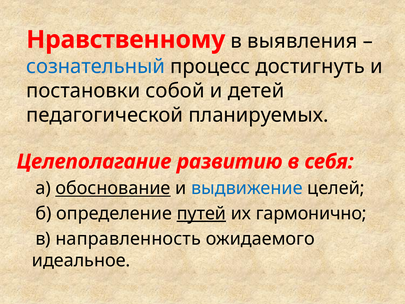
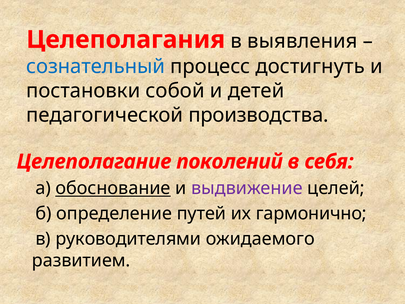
Нравственному: Нравственному -> Целеполагания
планируемых: планируемых -> производства
развитию: развитию -> поколений
выдвижение colour: blue -> purple
путей underline: present -> none
направленность: направленность -> руководителями
идеальное: идеальное -> развитием
